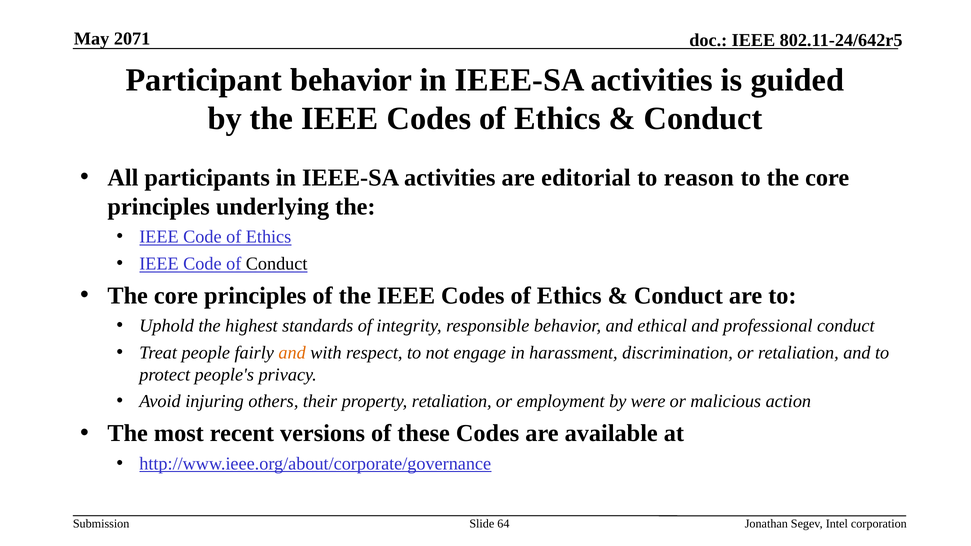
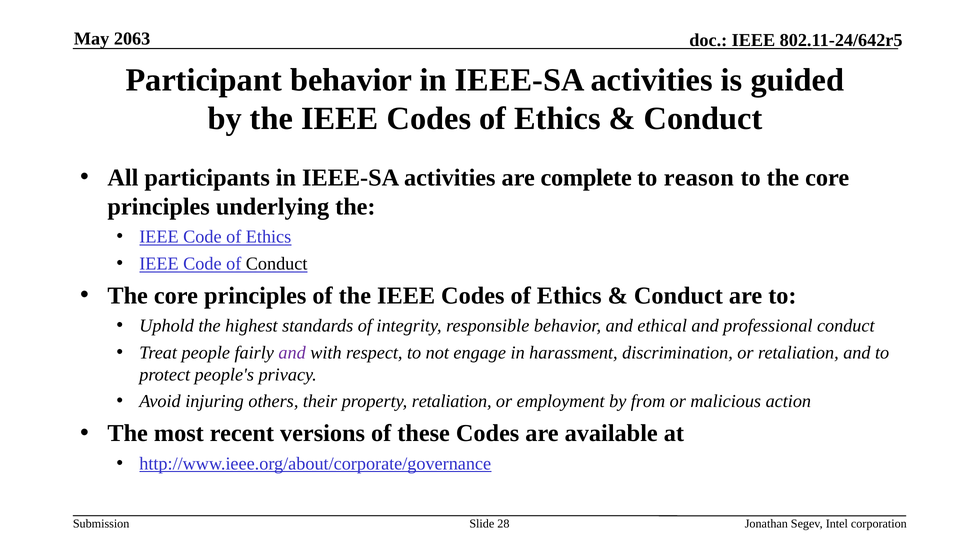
2071: 2071 -> 2063
editorial: editorial -> complete
and at (292, 353) colour: orange -> purple
were: were -> from
64: 64 -> 28
